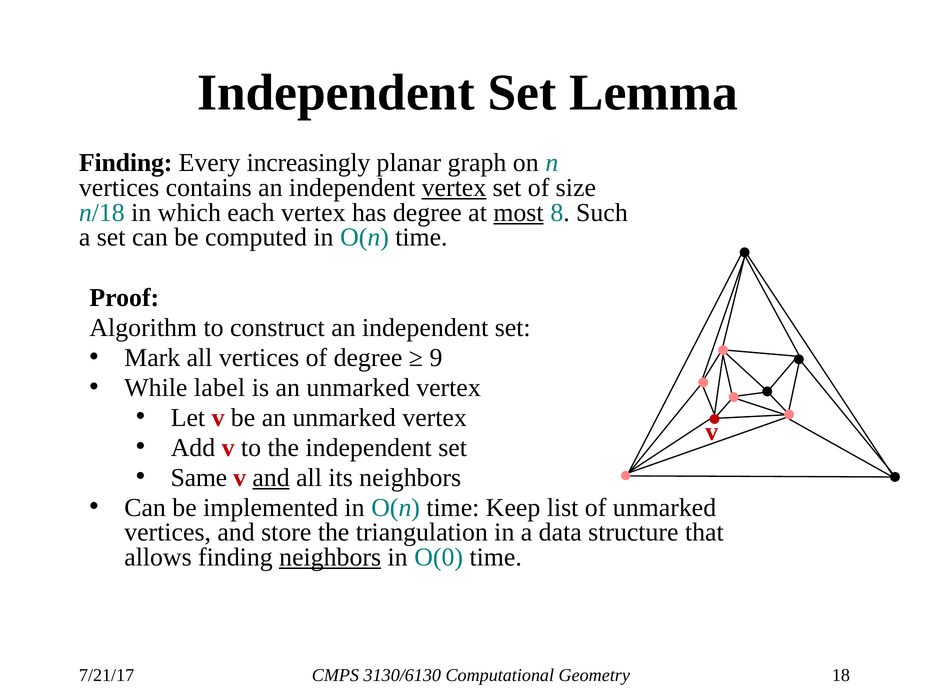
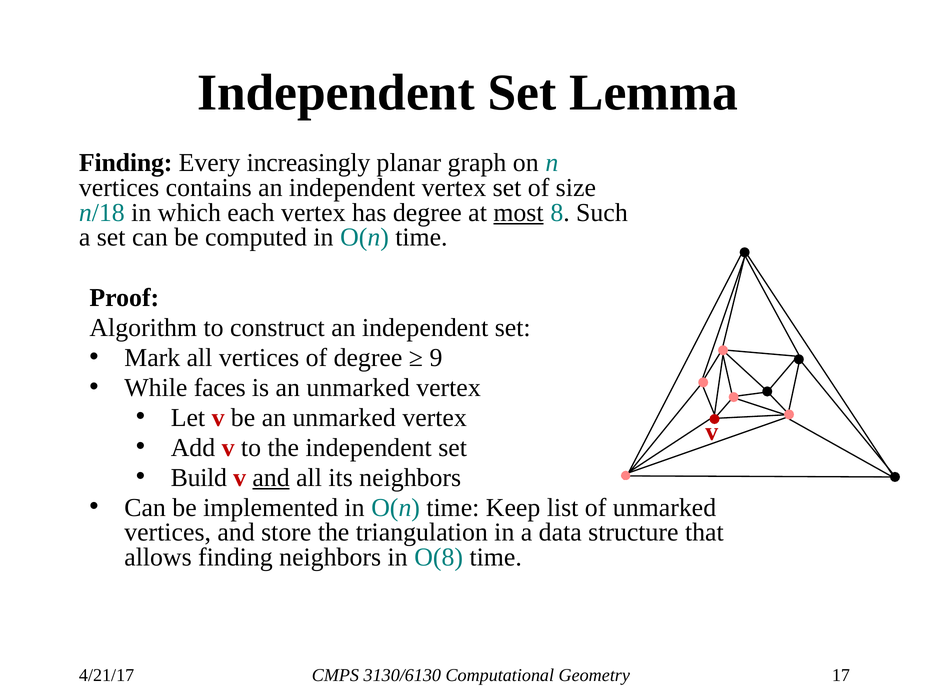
vertex at (454, 188) underline: present -> none
label: label -> faces
Same: Same -> Build
neighbors at (330, 557) underline: present -> none
O(0: O(0 -> O(8
7/21/17: 7/21/17 -> 4/21/17
18: 18 -> 17
